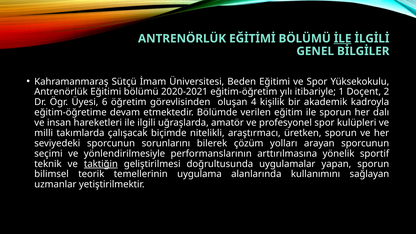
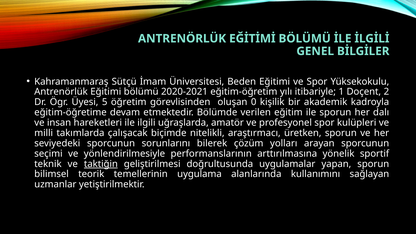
İLE underline: present -> none
6: 6 -> 5
4: 4 -> 0
